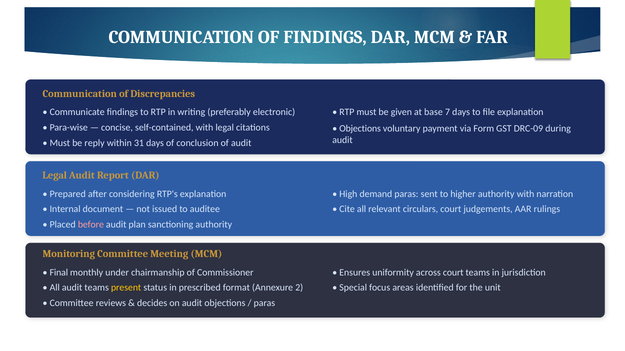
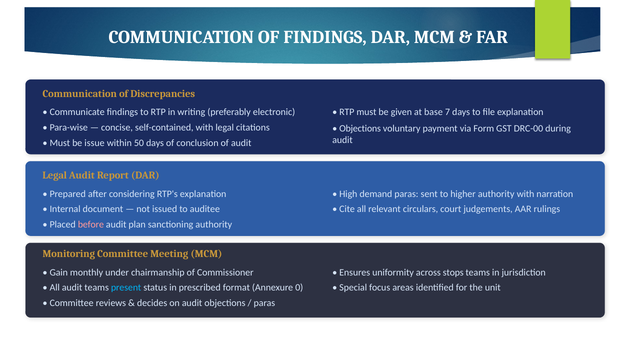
DRC-09: DRC-09 -> DRC-00
reply: reply -> issue
31: 31 -> 50
Final: Final -> Gain
across court: court -> stops
present colour: yellow -> light blue
2: 2 -> 0
